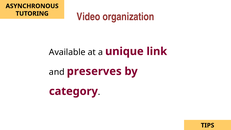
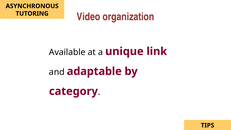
preserves: preserves -> adaptable
